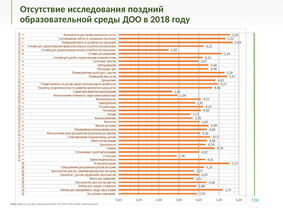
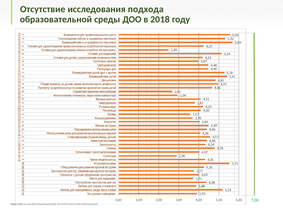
поздний: поздний -> подхода
